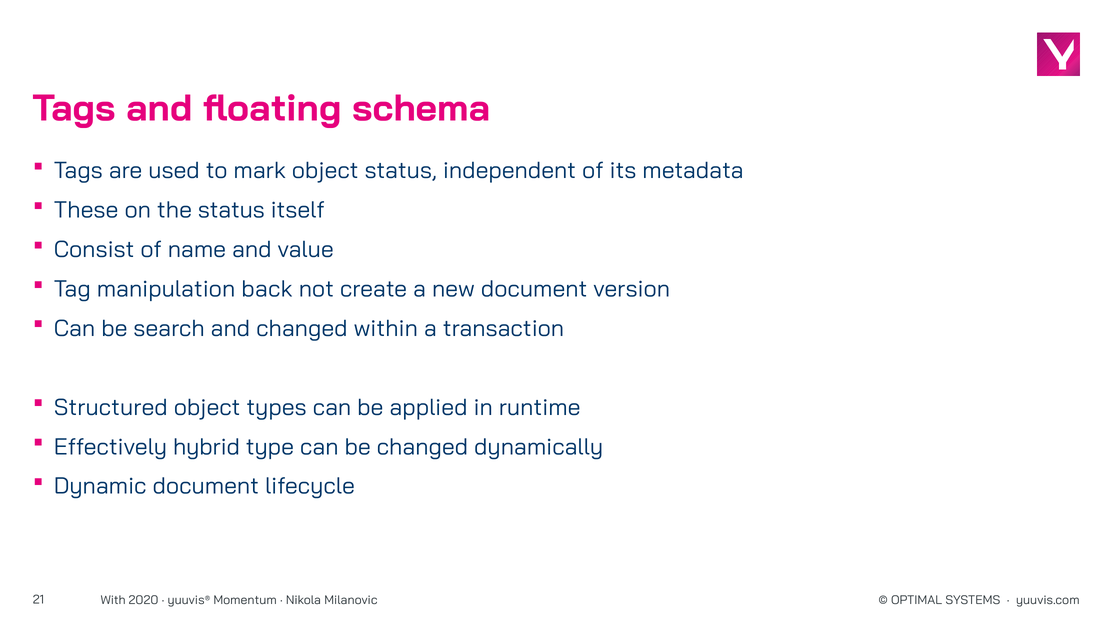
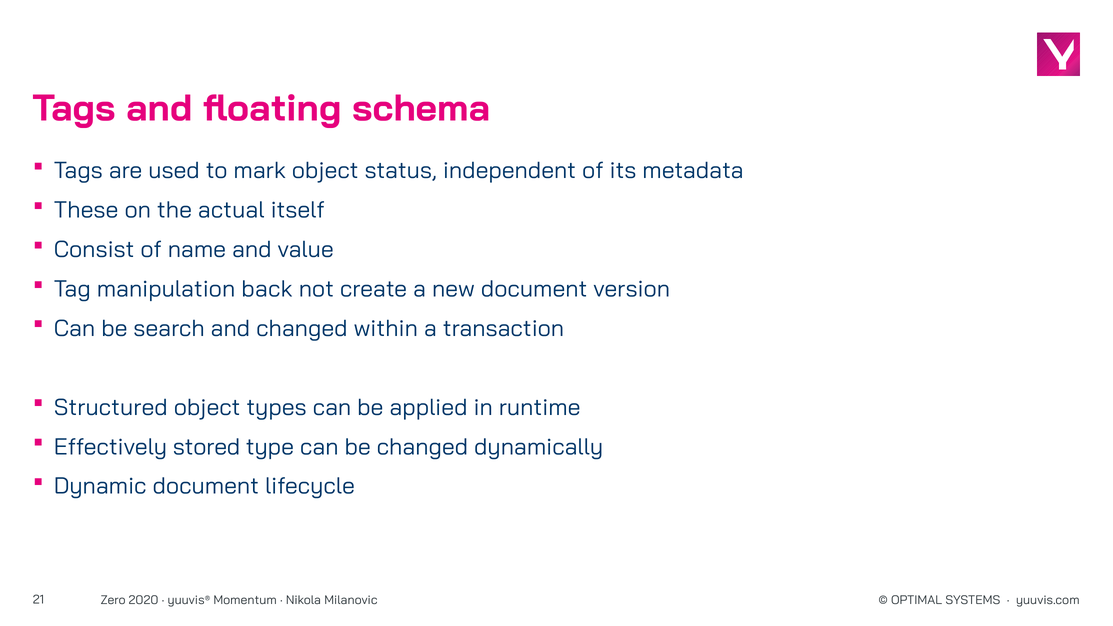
the status: status -> actual
hybrid: hybrid -> stored
With: With -> Zero
